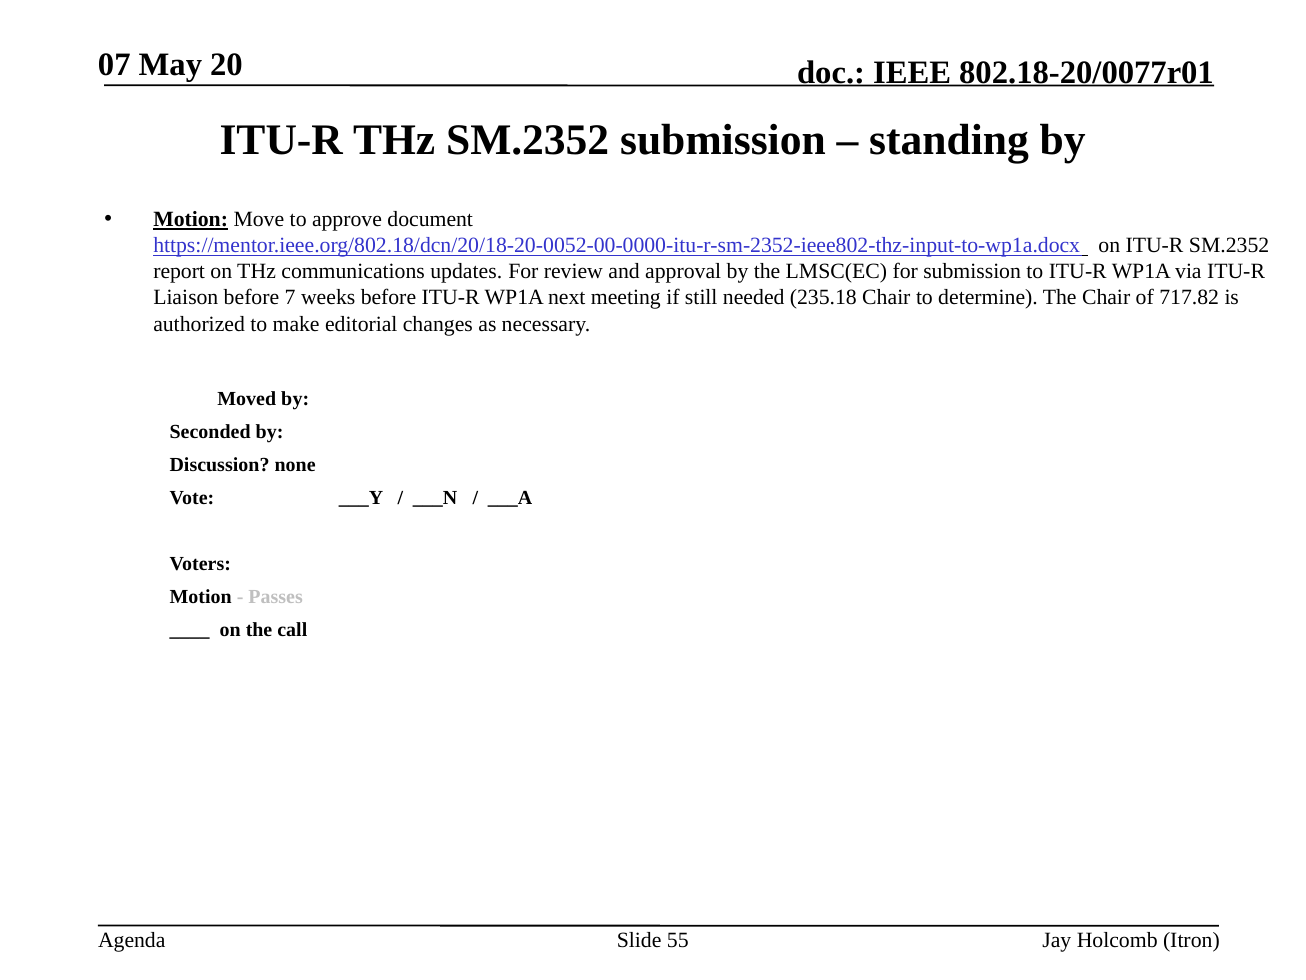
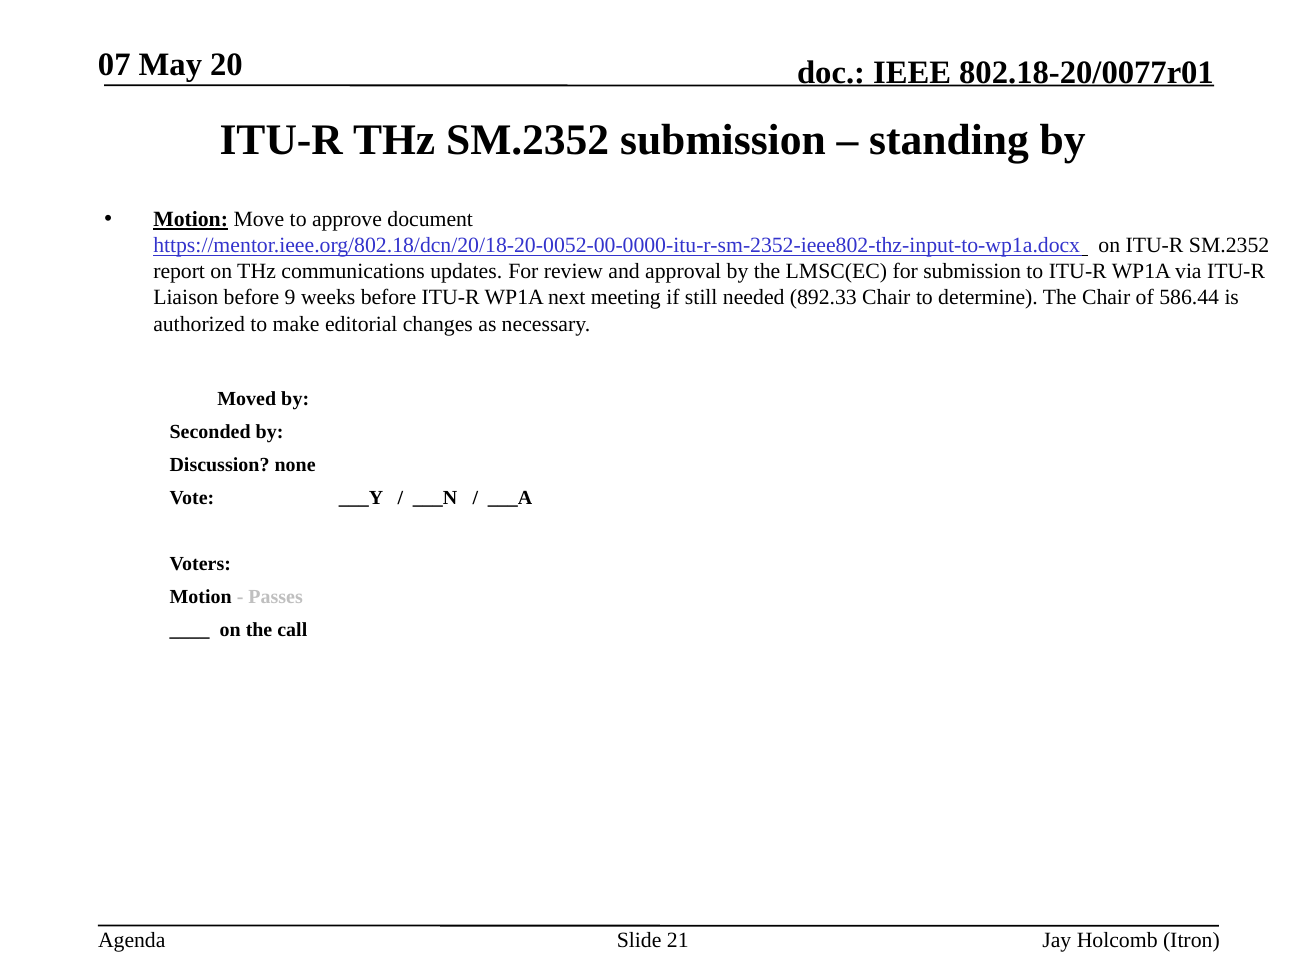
7: 7 -> 9
235.18: 235.18 -> 892.33
717.82: 717.82 -> 586.44
55: 55 -> 21
